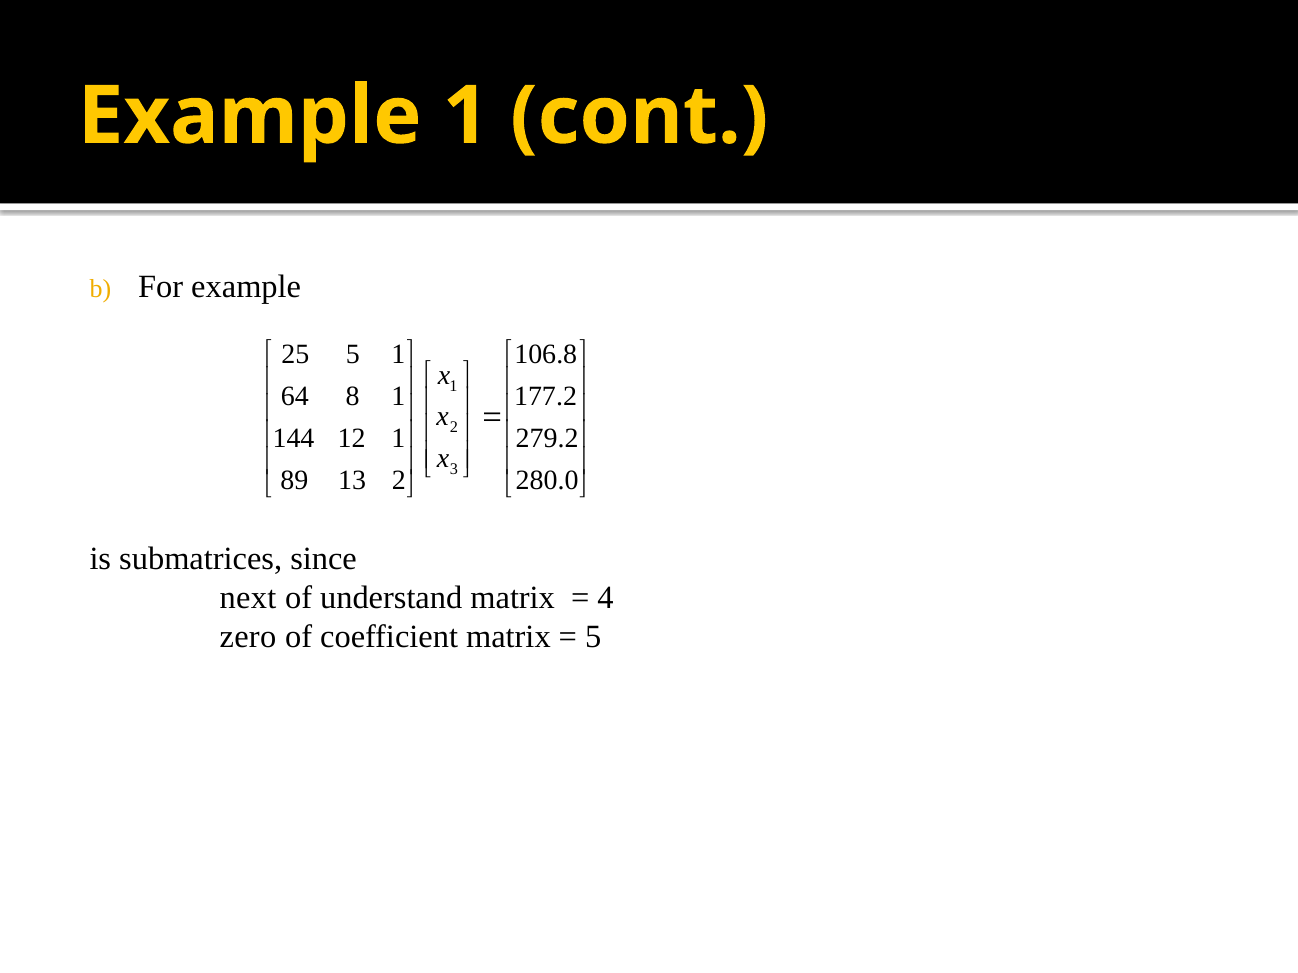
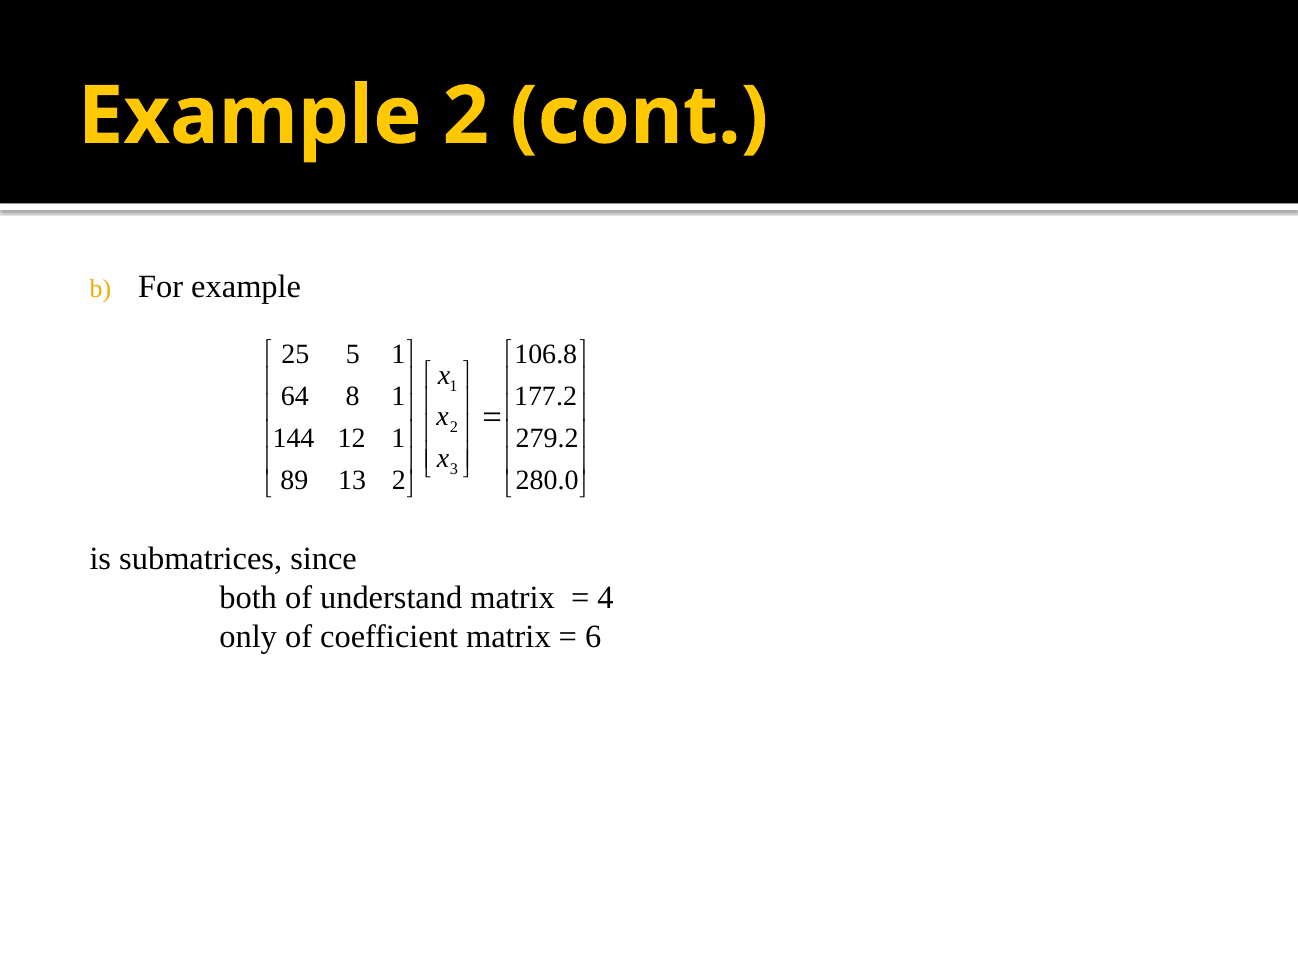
Example 1: 1 -> 2
next: next -> both
zero: zero -> only
5 at (593, 637): 5 -> 6
